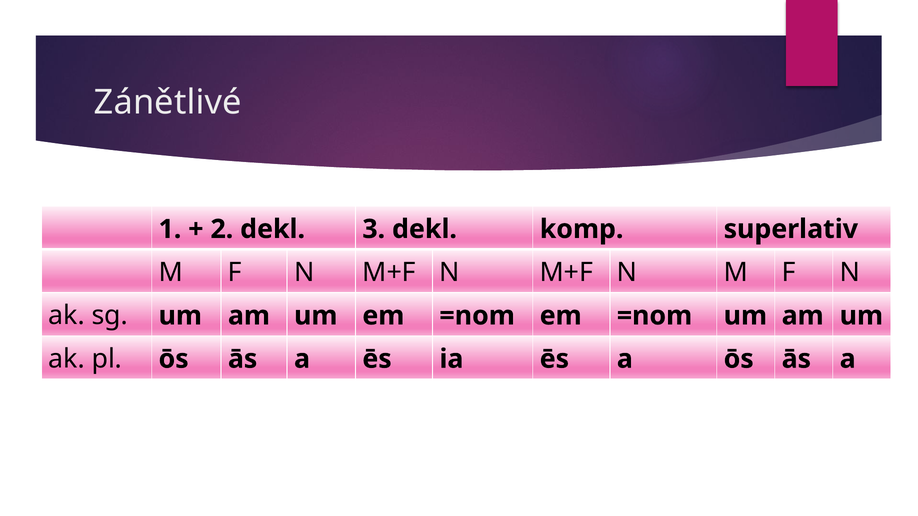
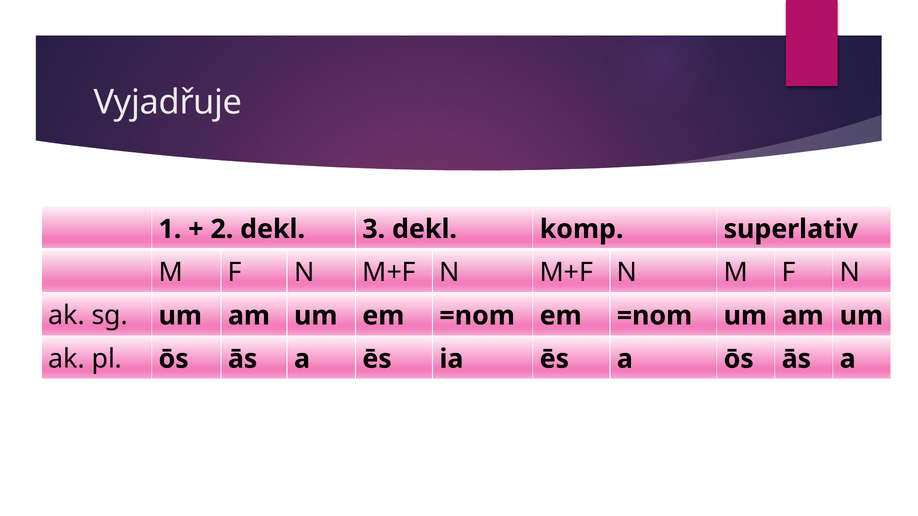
Zánětlivé: Zánětlivé -> Vyjadřuje
